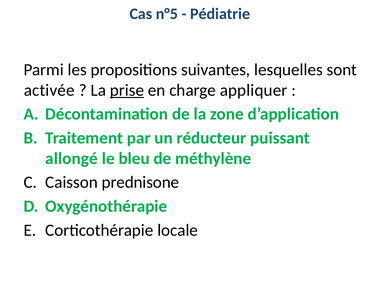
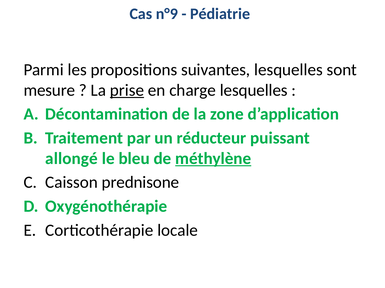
n°5: n°5 -> n°9
activée: activée -> mesure
charge appliquer: appliquer -> lesquelles
méthylène underline: none -> present
